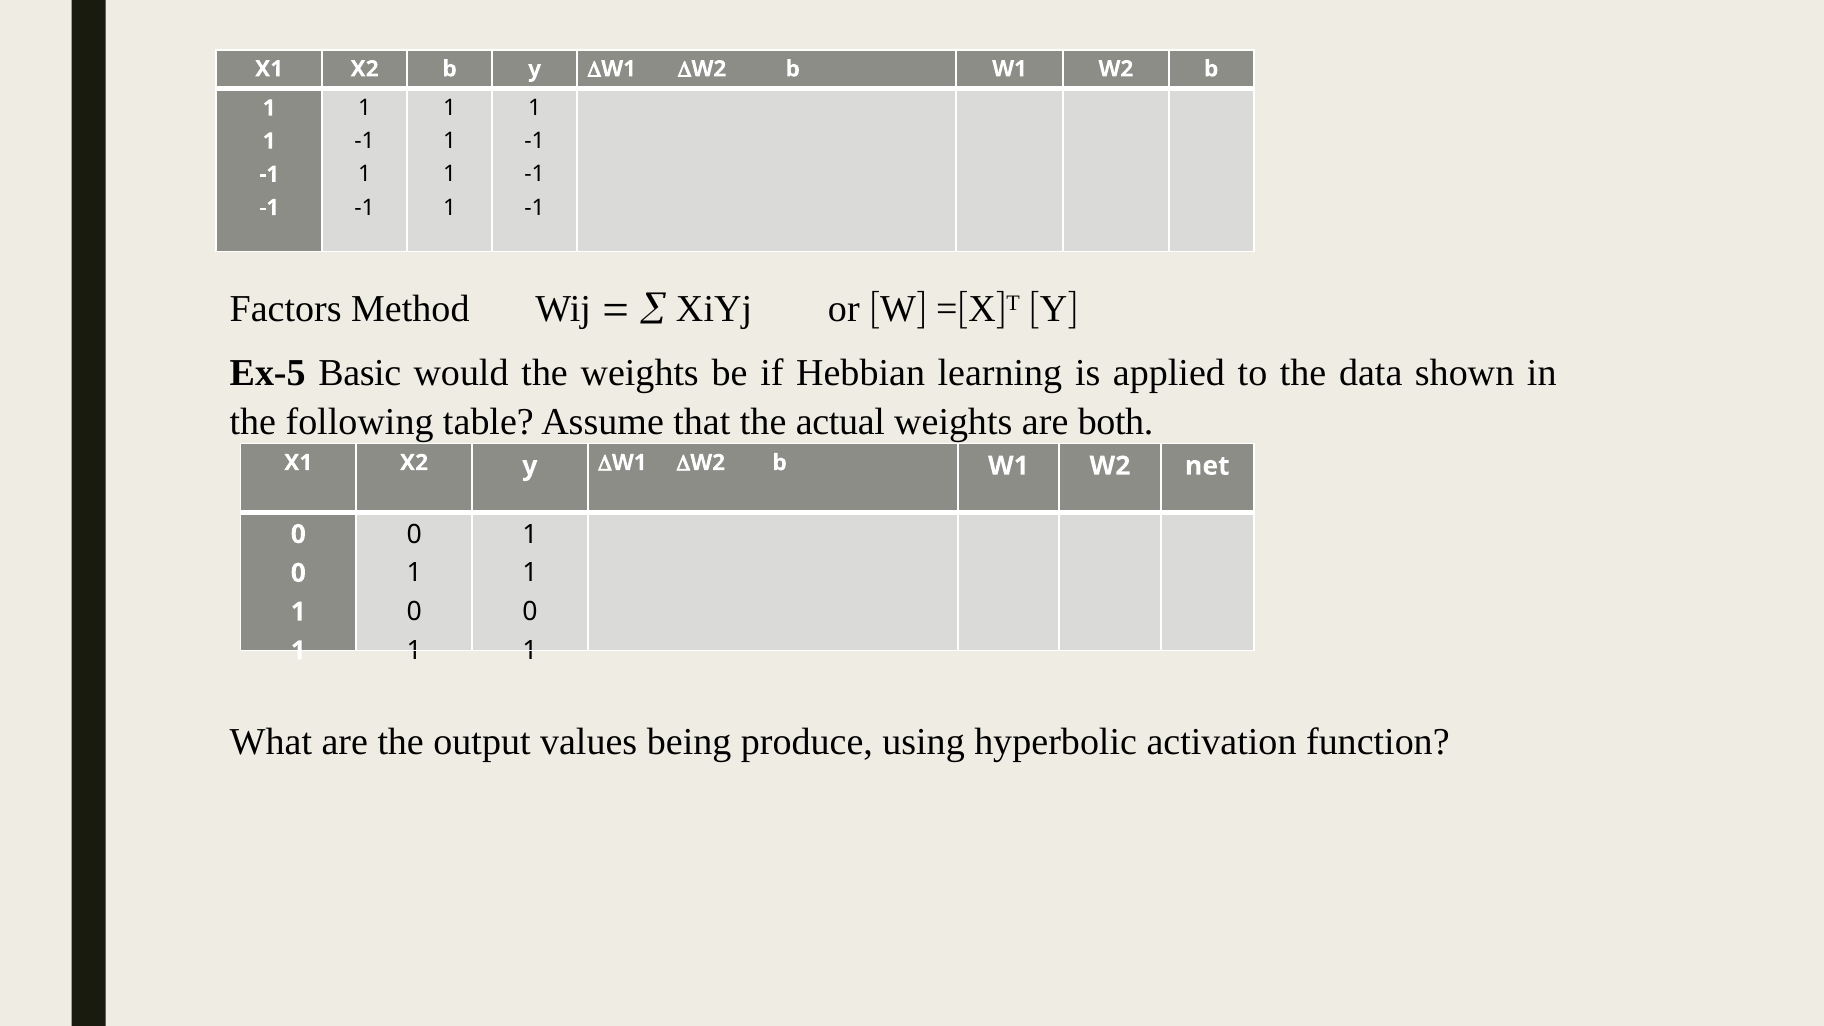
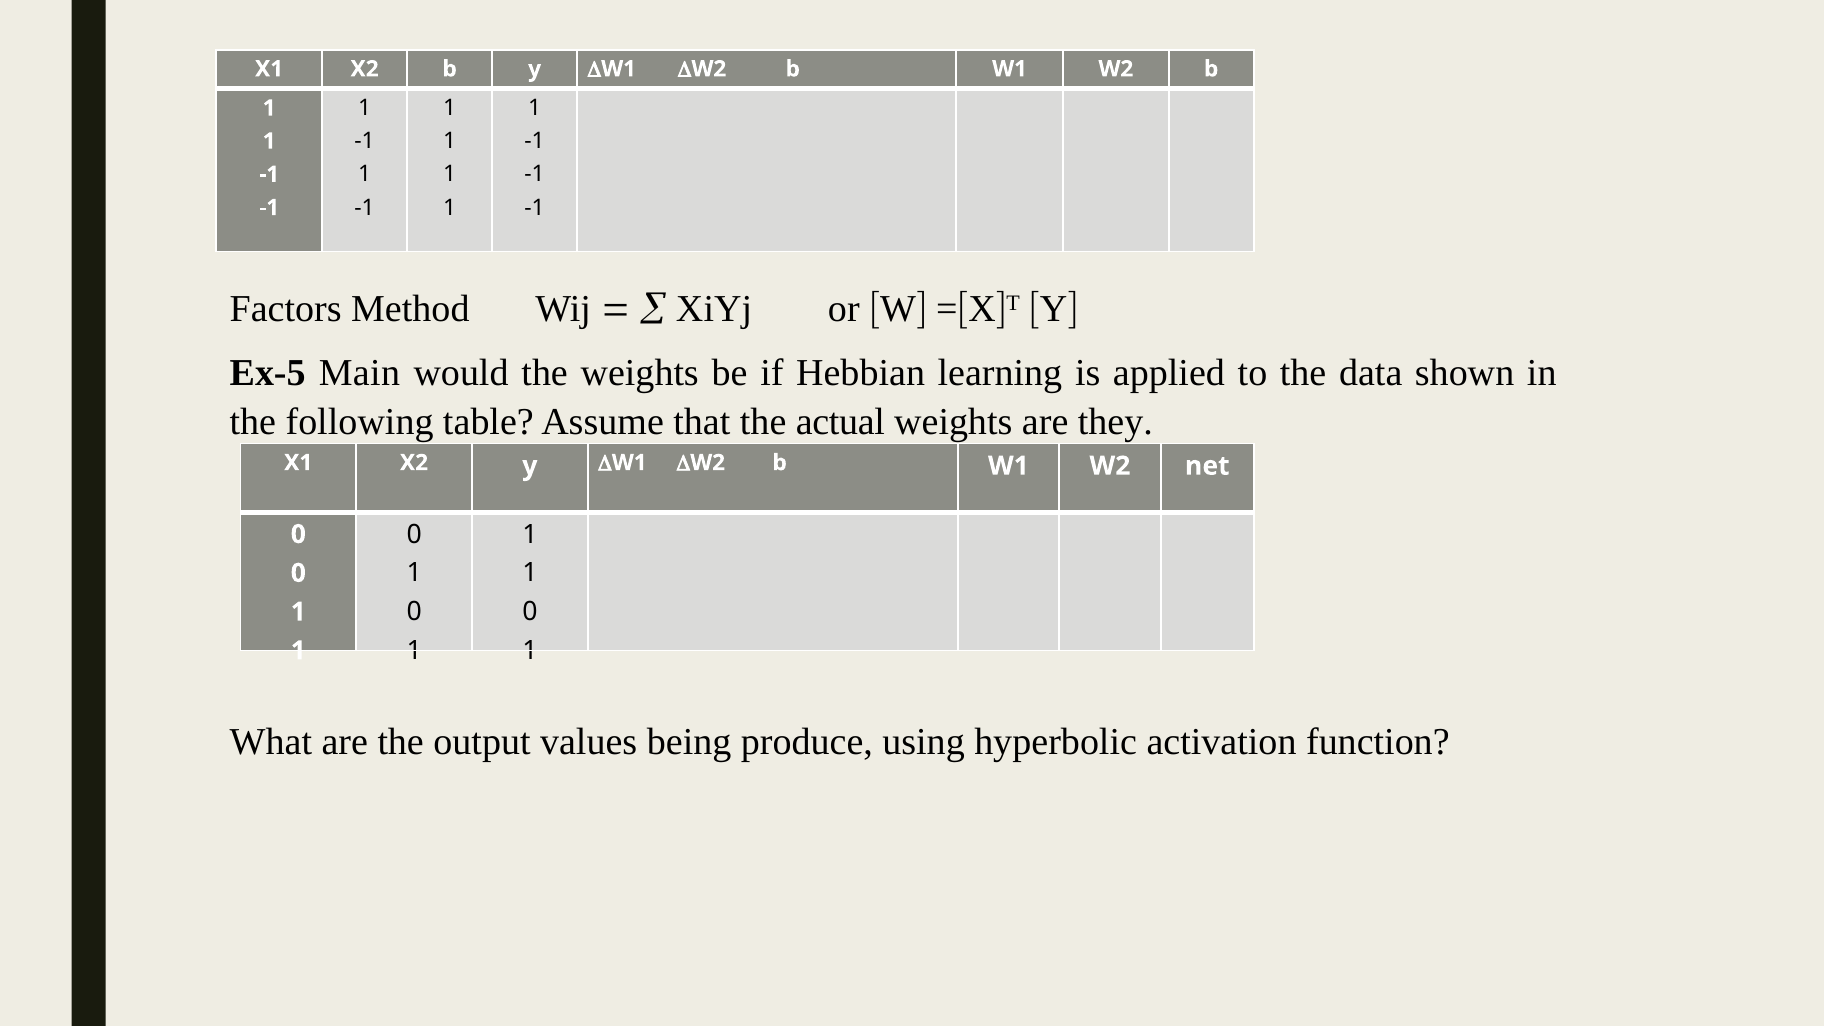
Basic: Basic -> Main
both: both -> they
